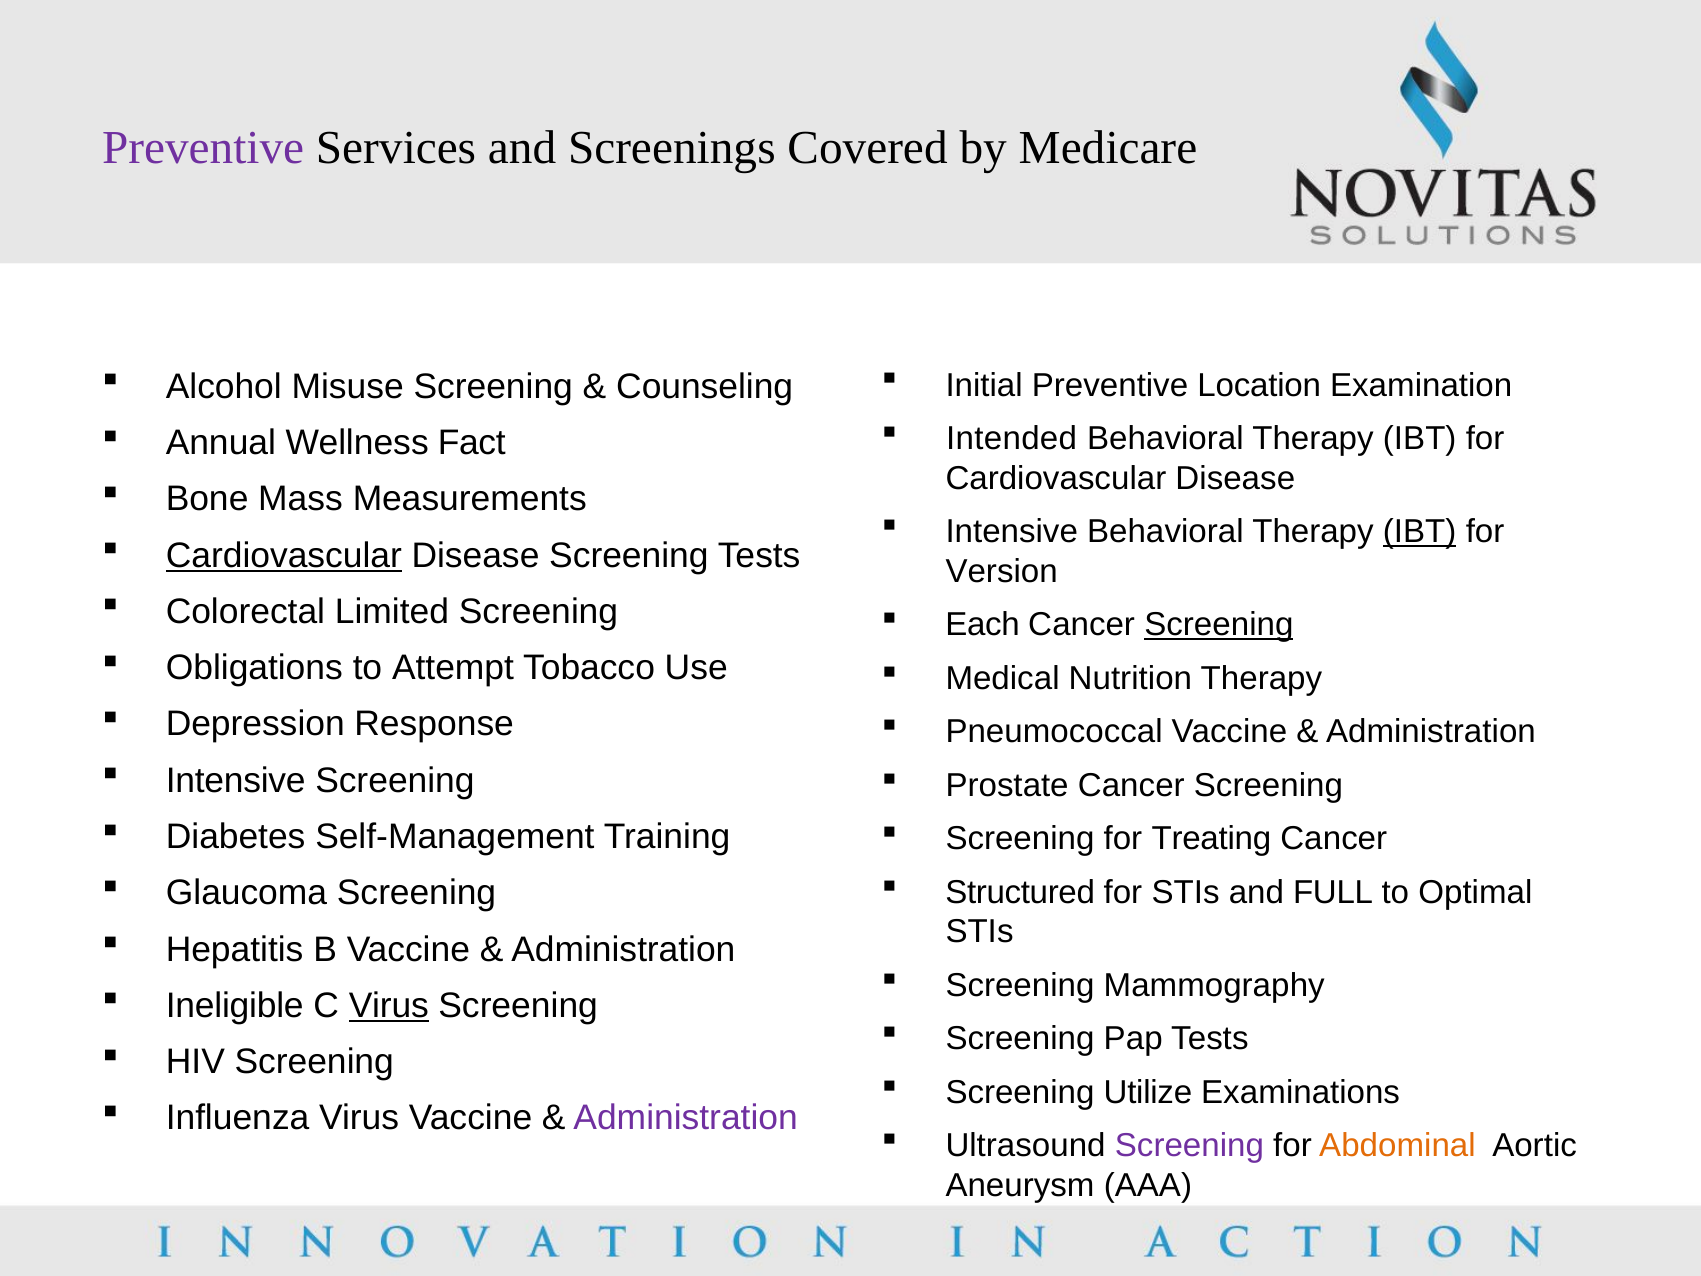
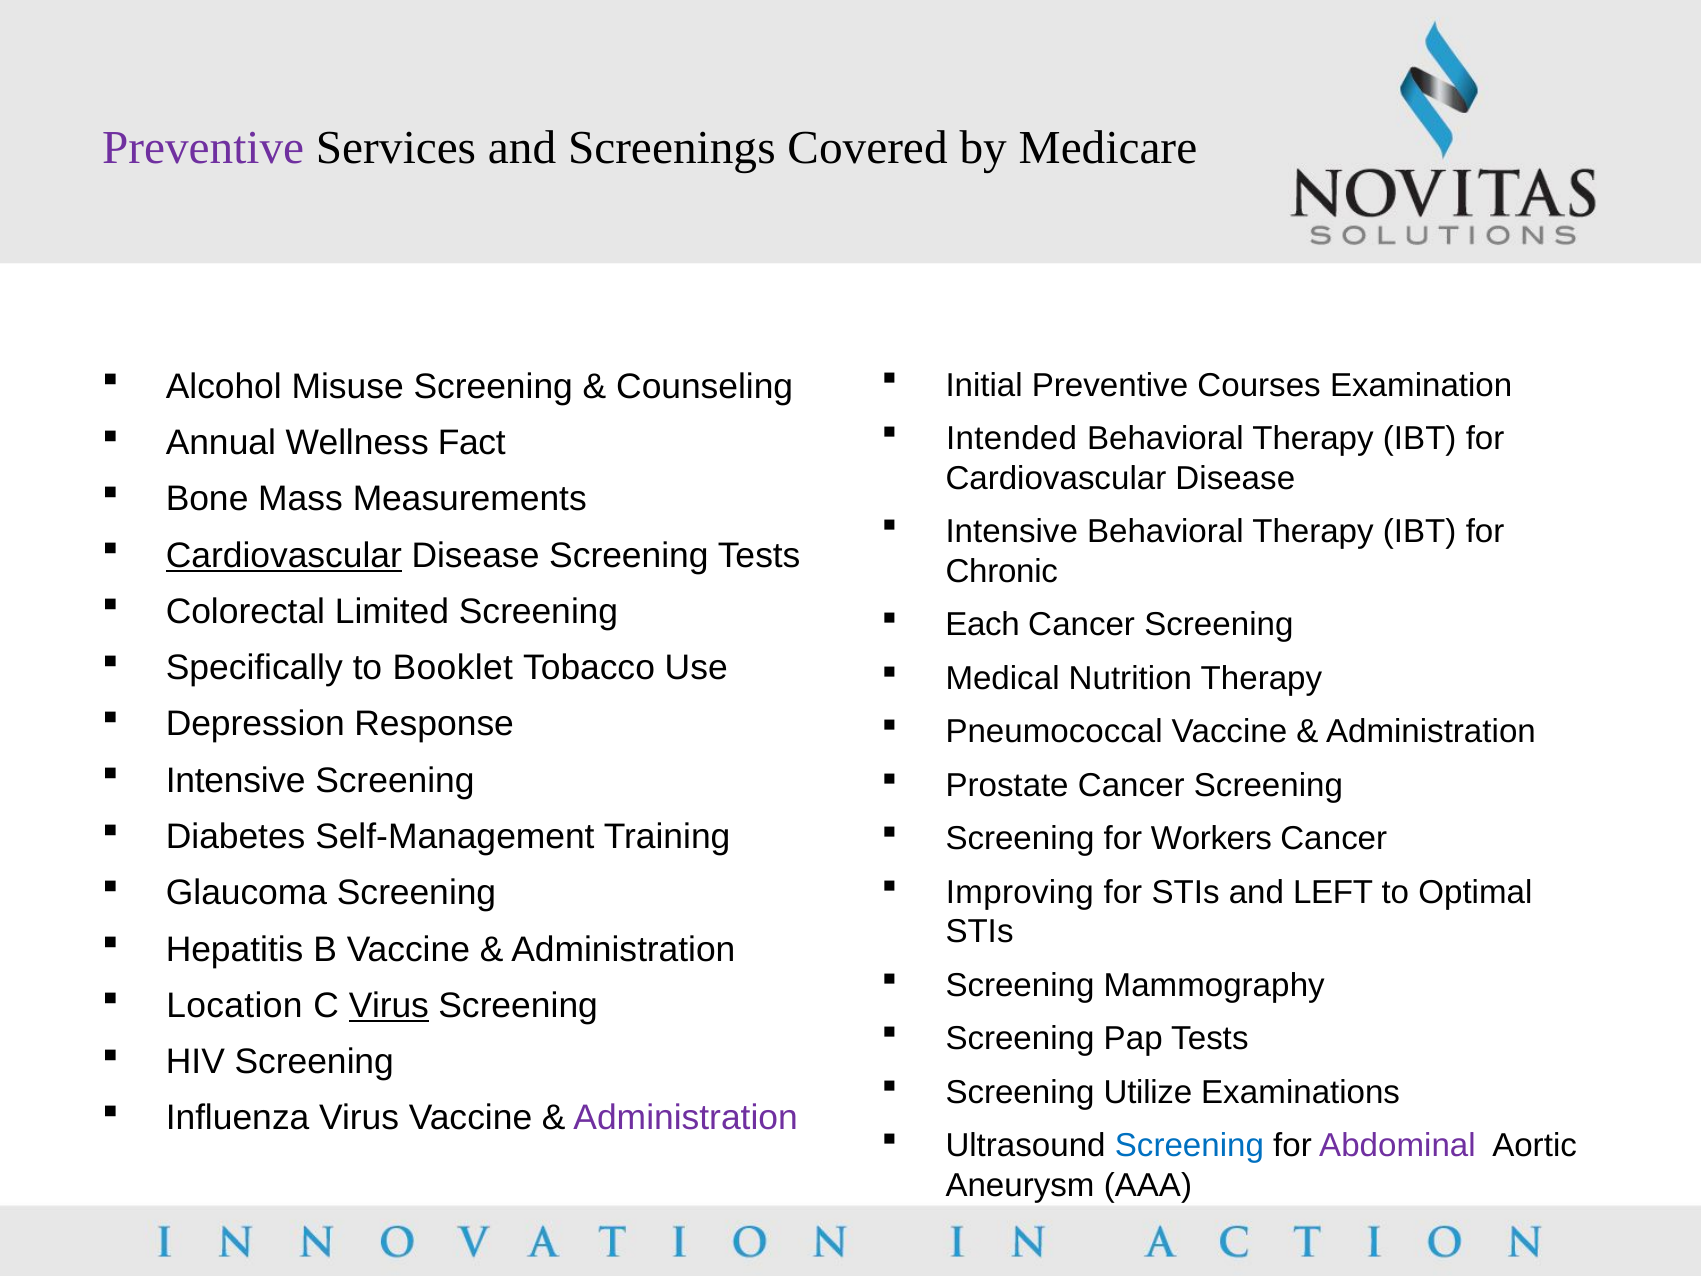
Location: Location -> Courses
IBT at (1420, 532) underline: present -> none
Version: Version -> Chronic
Screening at (1219, 625) underline: present -> none
Obligations: Obligations -> Specifically
Attempt: Attempt -> Booklet
Treating: Treating -> Workers
Structured: Structured -> Improving
FULL: FULL -> LEFT
Ineligible: Ineligible -> Location
Screening at (1189, 1145) colour: purple -> blue
Abdominal colour: orange -> purple
